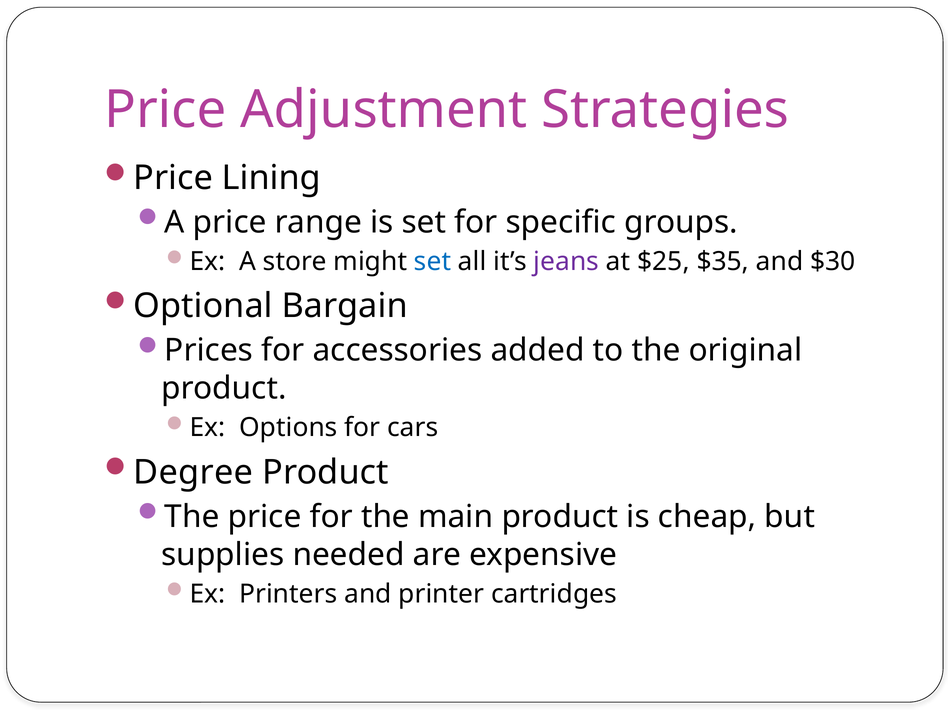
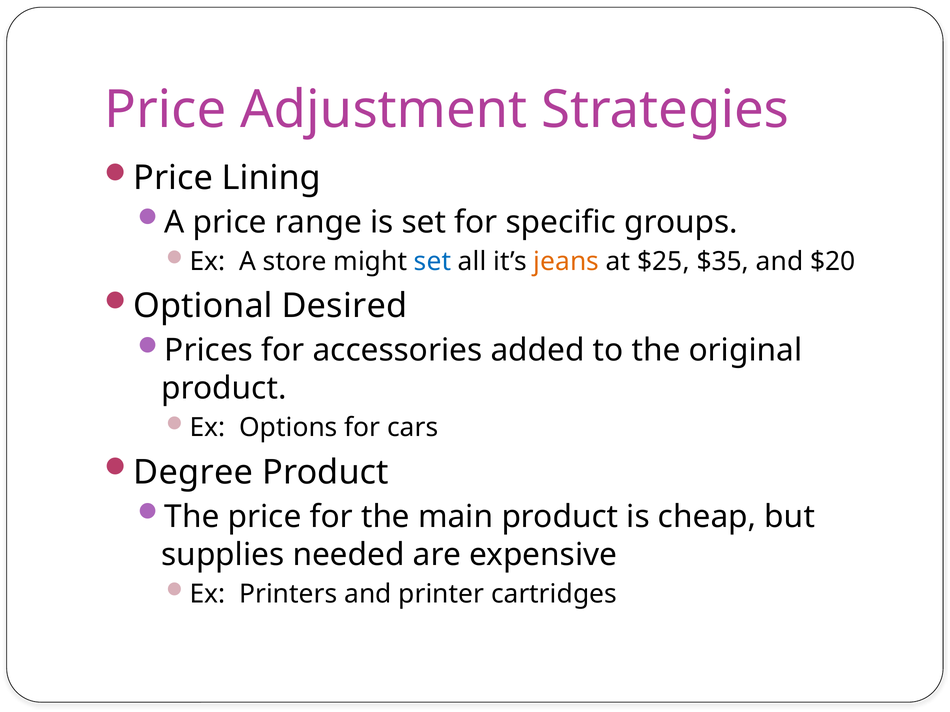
jeans colour: purple -> orange
$30: $30 -> $20
Bargain: Bargain -> Desired
